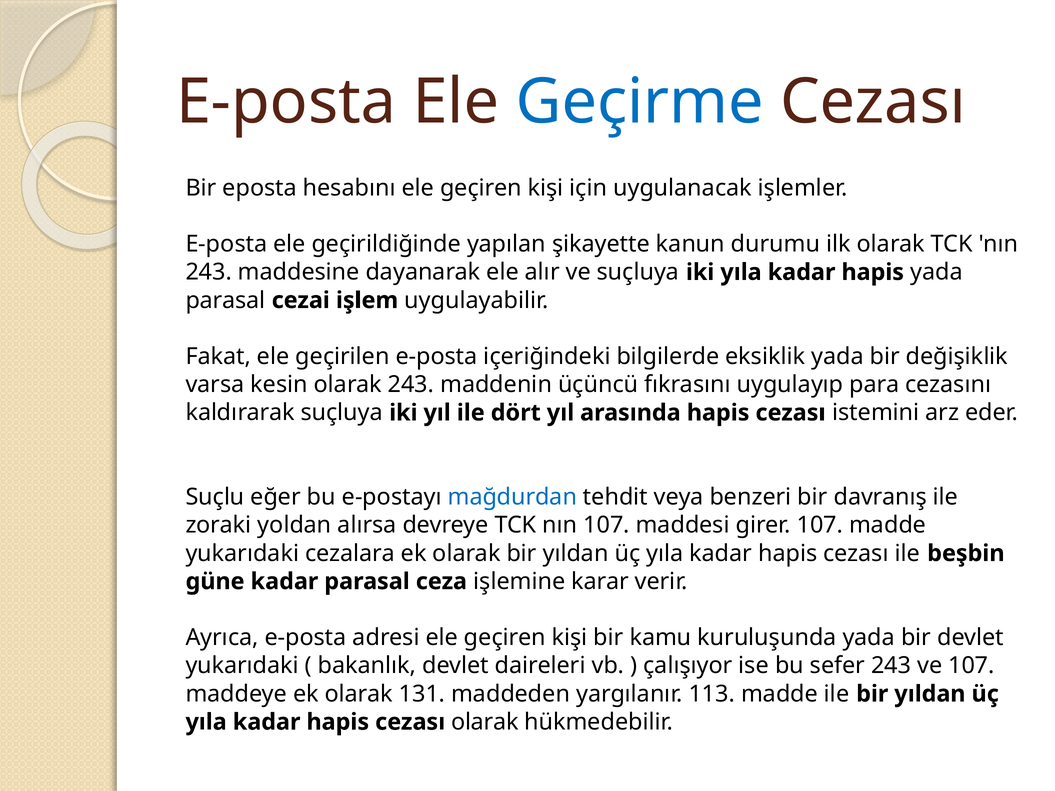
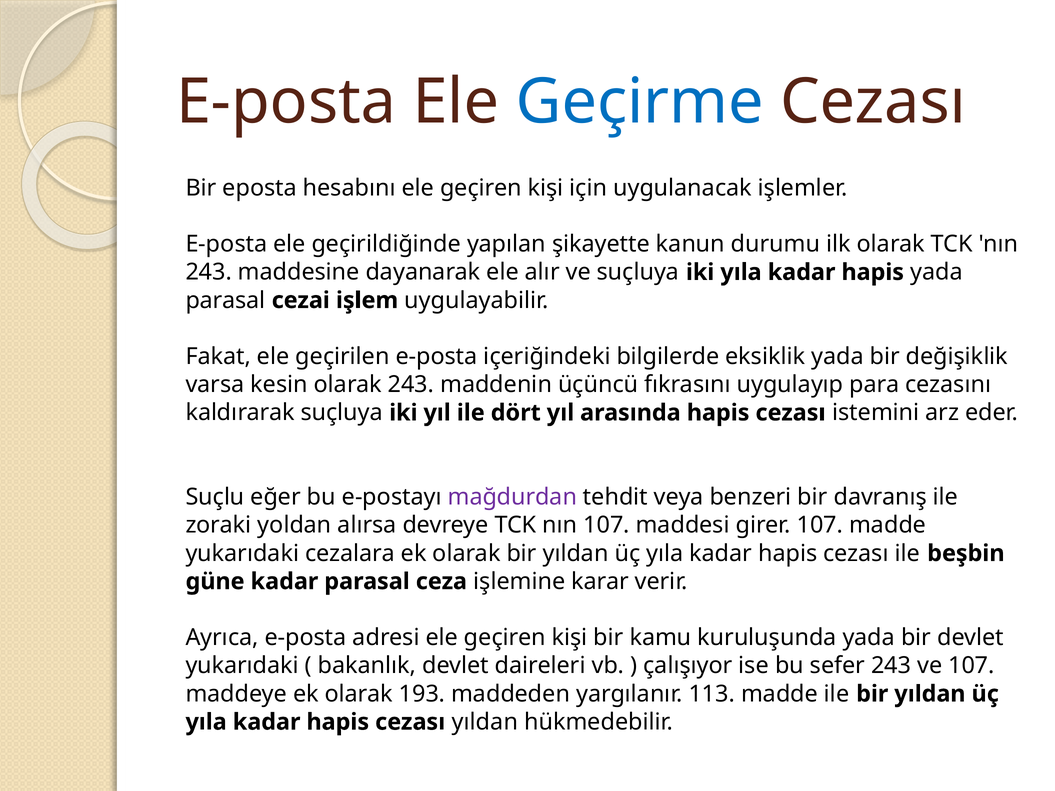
mağdurdan colour: blue -> purple
131: 131 -> 193
cezası olarak: olarak -> yıldan
